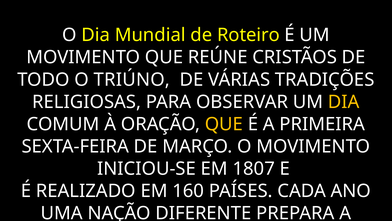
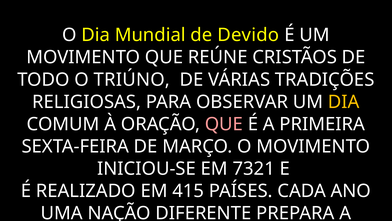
Roteiro: Roteiro -> Devido
QUE at (224, 124) colour: yellow -> pink
1807: 1807 -> 7321
160: 160 -> 415
